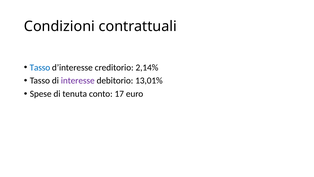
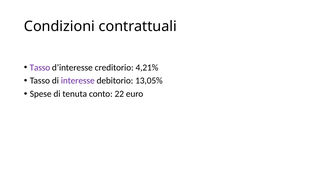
Tasso at (40, 67) colour: blue -> purple
2,14%: 2,14% -> 4,21%
13,01%: 13,01% -> 13,05%
17: 17 -> 22
